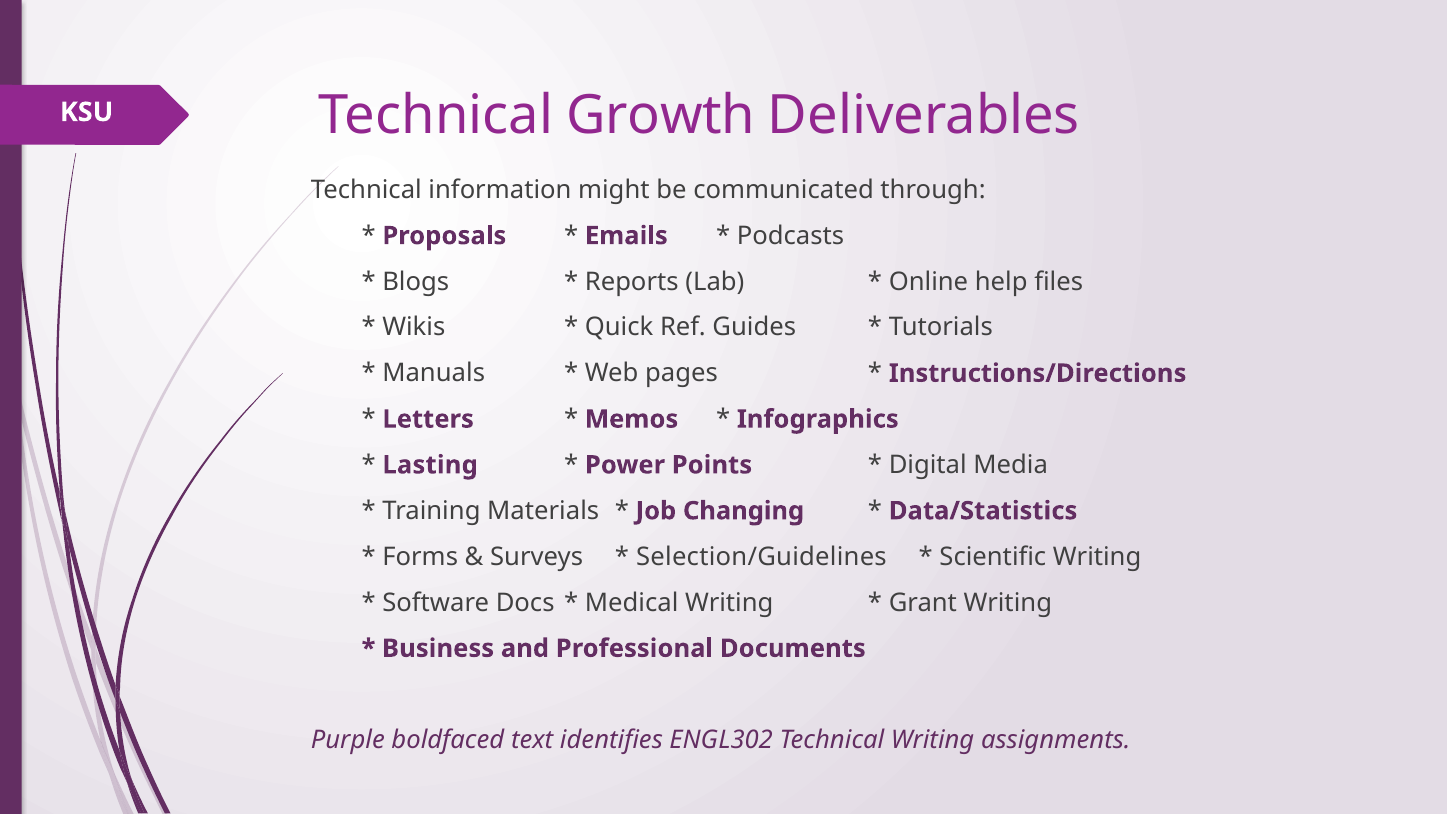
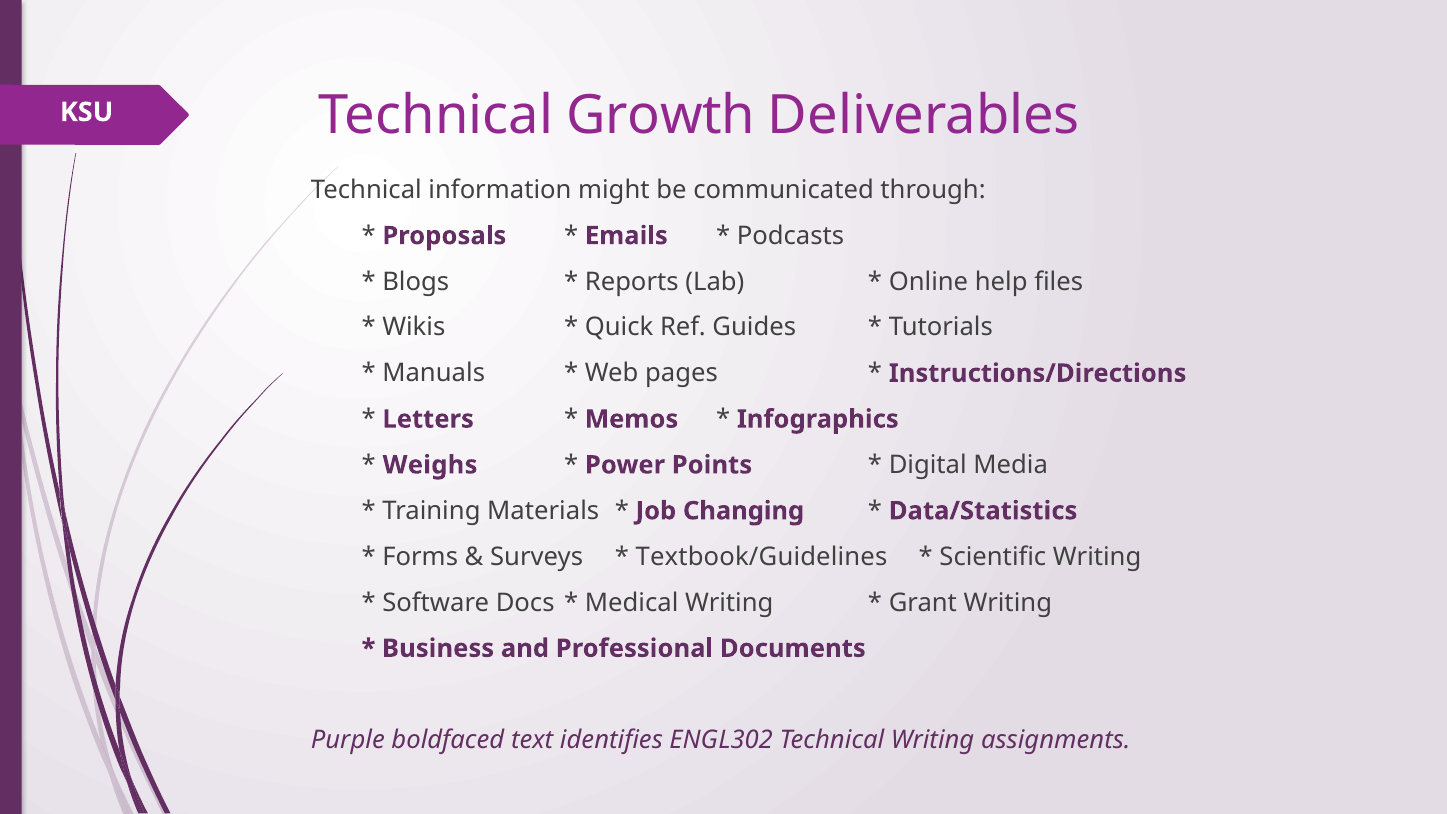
Lasting: Lasting -> Weighs
Selection/Guidelines: Selection/Guidelines -> Textbook/Guidelines
